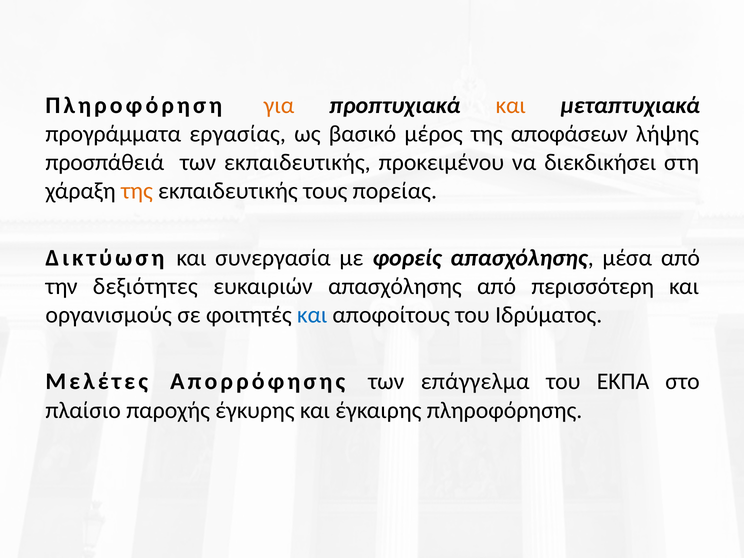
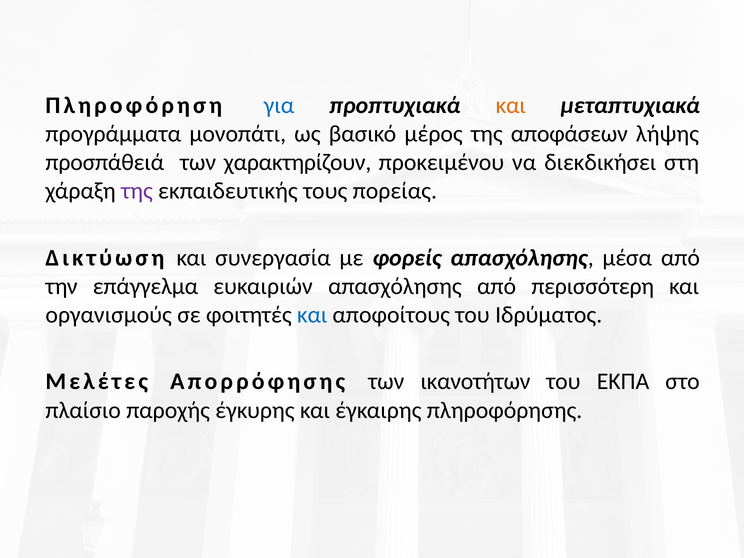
για colour: orange -> blue
εργασίας: εργασίας -> μονοπάτι
των εκπαιδευτικής: εκπαιδευτικής -> χαρακτηρίζουν
της at (137, 191) colour: orange -> purple
δεξιότητες: δεξιότητες -> επάγγελμα
επάγγελμα: επάγγελμα -> ικανοτήτων
